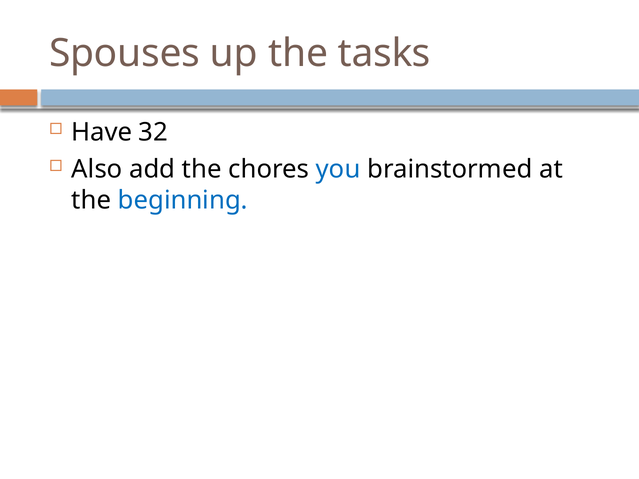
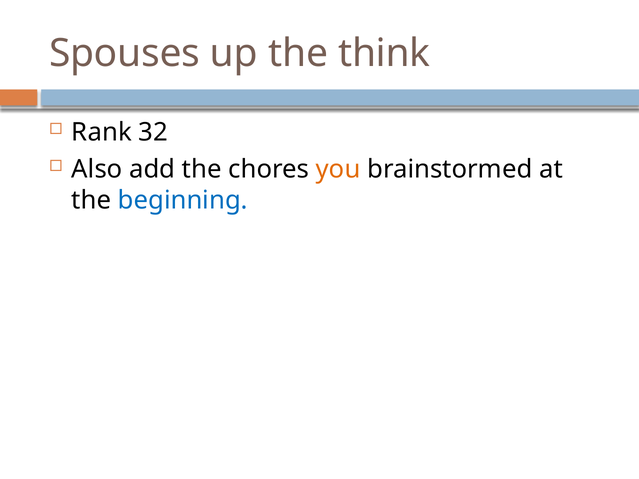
tasks: tasks -> think
Have: Have -> Rank
you colour: blue -> orange
